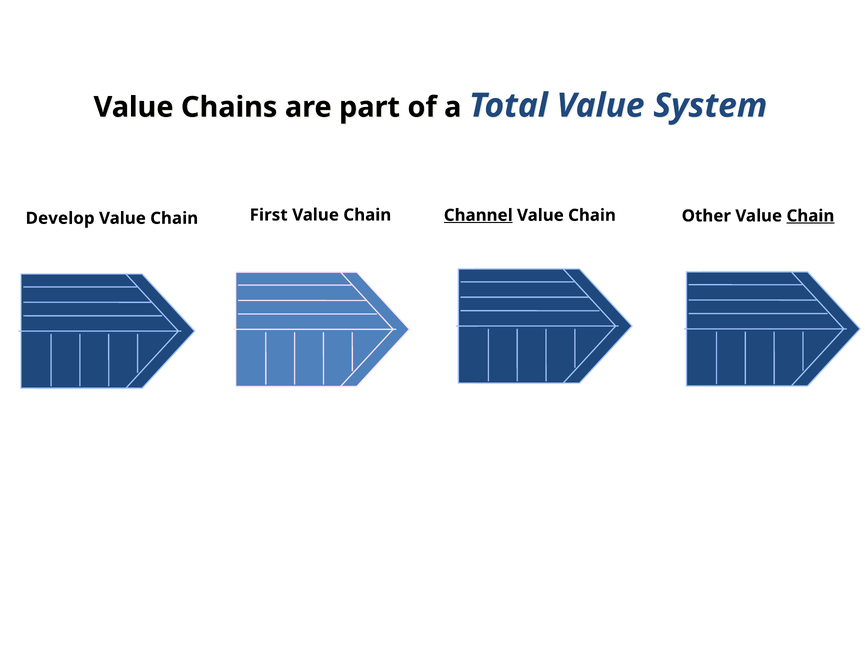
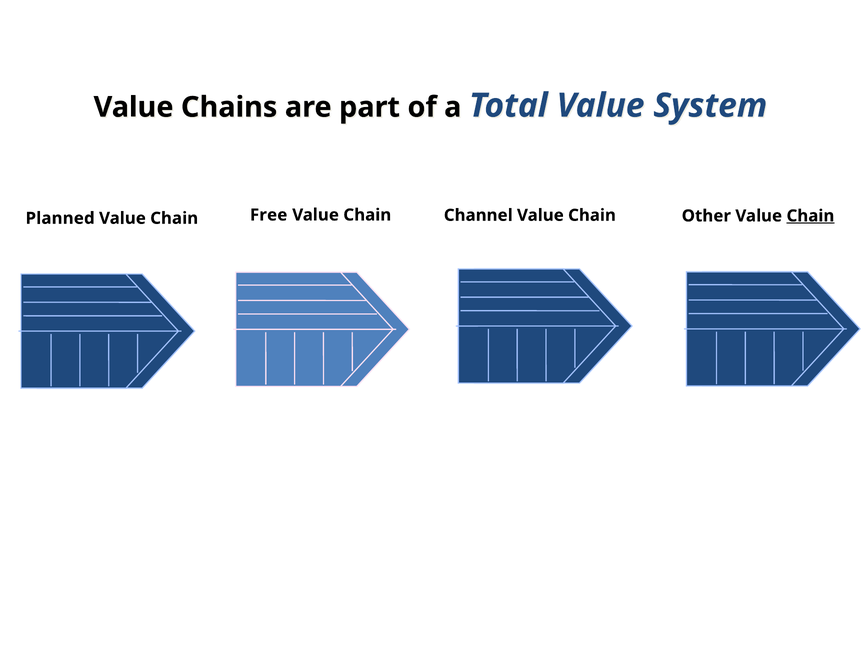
Develop: Develop -> Planned
First: First -> Free
Channel underline: present -> none
